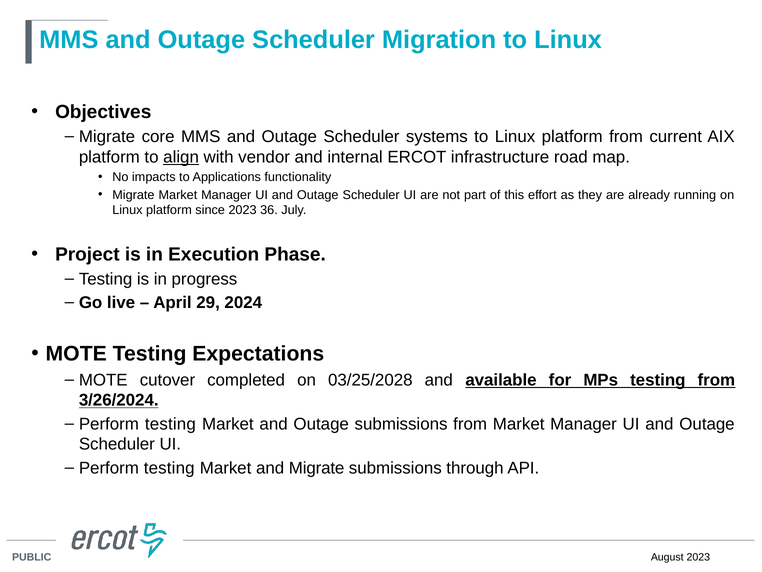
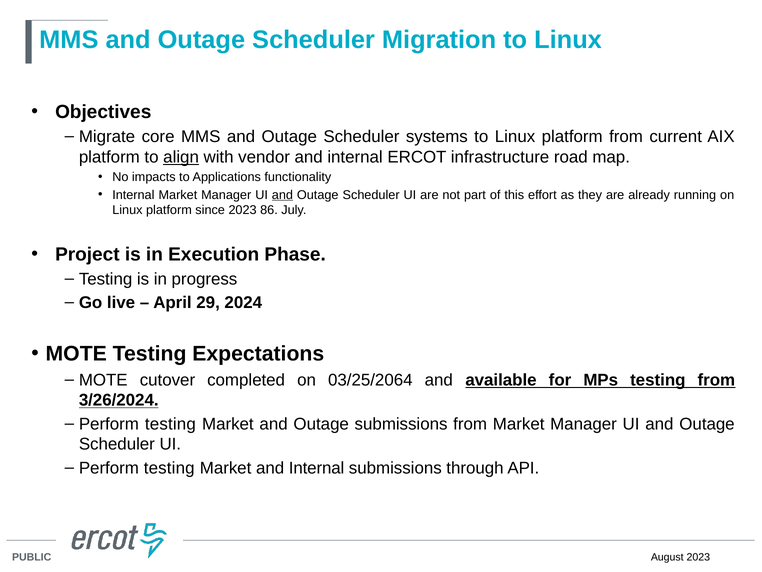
Migrate at (133, 195): Migrate -> Internal
and at (282, 195) underline: none -> present
36: 36 -> 86
03/25/2028: 03/25/2028 -> 03/25/2064
Market and Migrate: Migrate -> Internal
